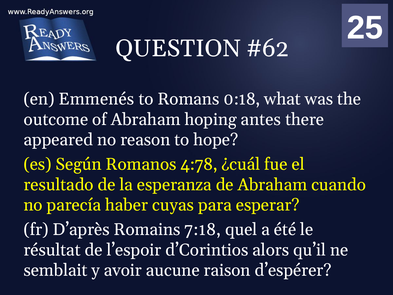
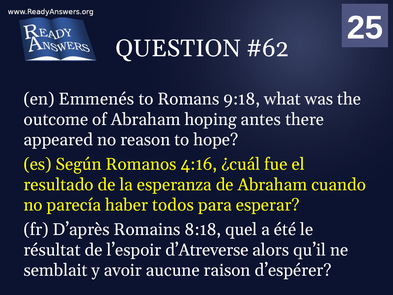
0:18: 0:18 -> 9:18
4:78: 4:78 -> 4:16
cuyas: cuyas -> todos
7:18: 7:18 -> 8:18
d’Corintios: d’Corintios -> d’Atreverse
